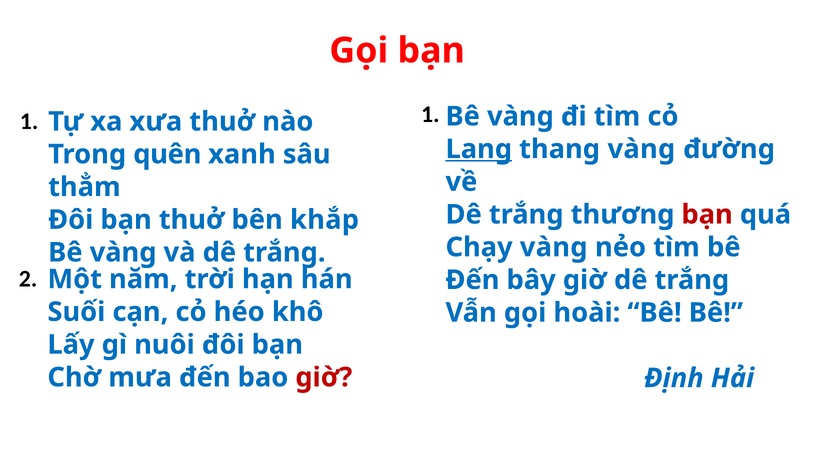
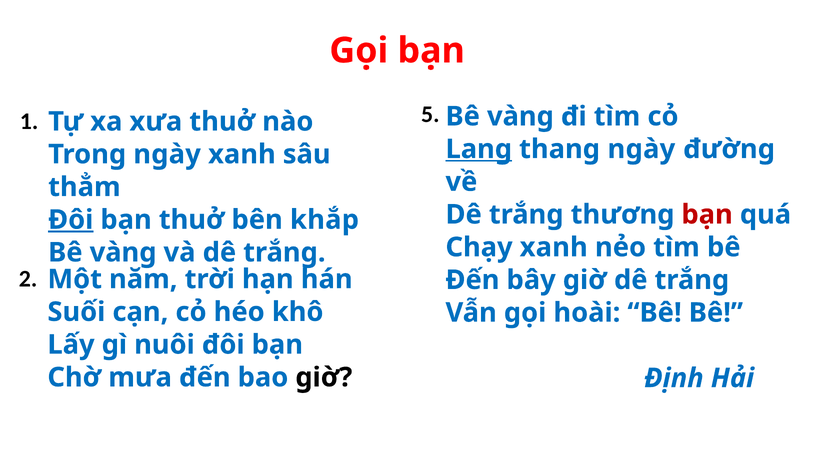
1 1: 1 -> 5
thang vàng: vàng -> ngày
quên at (167, 154): quên -> ngày
Đôi at (71, 220) underline: none -> present
Chạy vàng: vàng -> xanh
giờ at (324, 377) colour: red -> black
